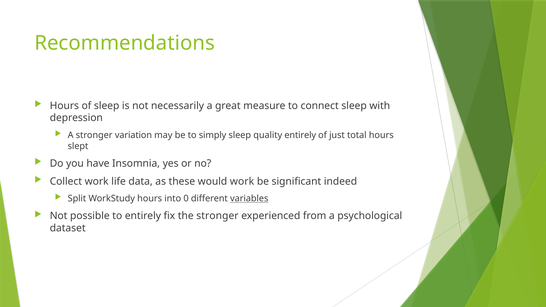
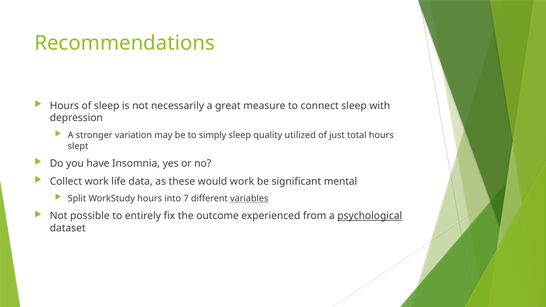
quality entirely: entirely -> utilized
indeed: indeed -> mental
0: 0 -> 7
the stronger: stronger -> outcome
psychological underline: none -> present
